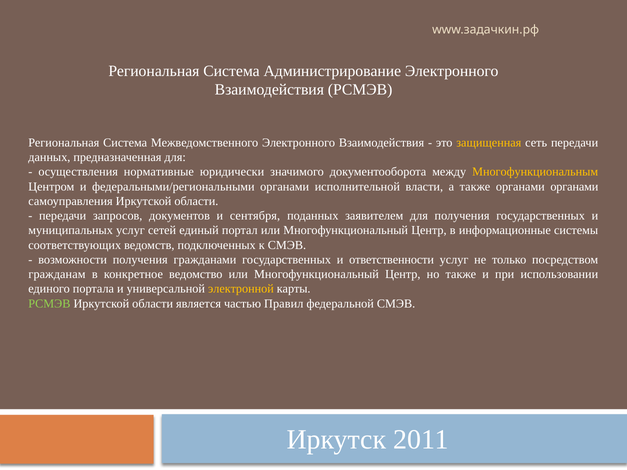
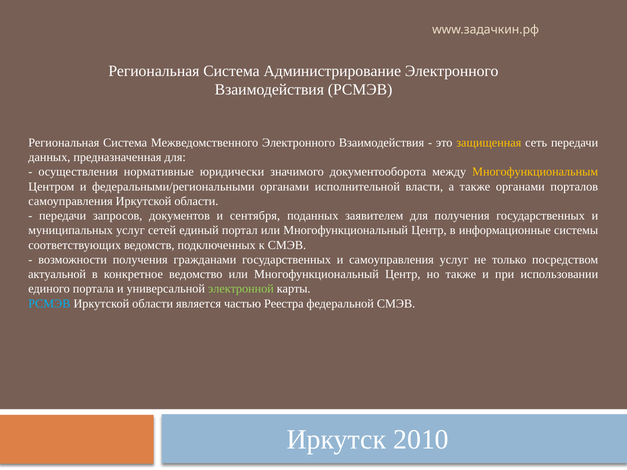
органами органами: органами -> порталов
и ответственности: ответственности -> самоуправления
гражданам: гражданам -> актуальной
электронной colour: yellow -> light green
РСМЭВ at (49, 304) colour: light green -> light blue
Правил: Правил -> Реестра
2011: 2011 -> 2010
